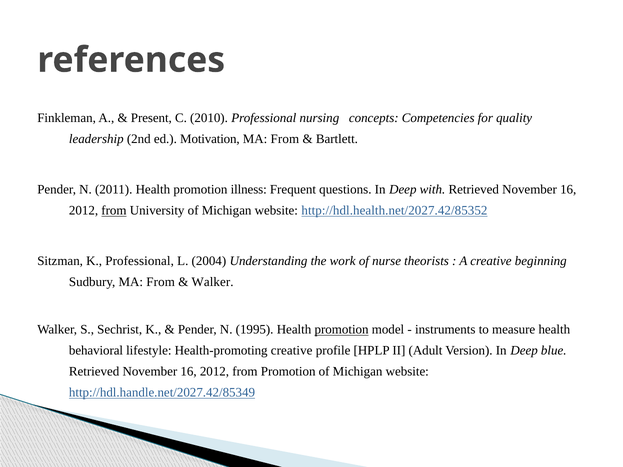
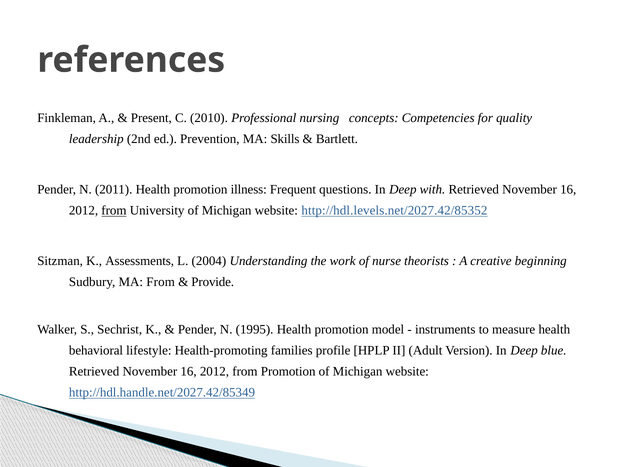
Motivation: Motivation -> Prevention
From at (285, 139): From -> Skills
http://hdl.health.net/2027.42/85352: http://hdl.health.net/2027.42/85352 -> http://hdl.levels.net/2027.42/85352
K Professional: Professional -> Assessments
Walker at (213, 282): Walker -> Provide
promotion at (342, 330) underline: present -> none
Health-promoting creative: creative -> families
